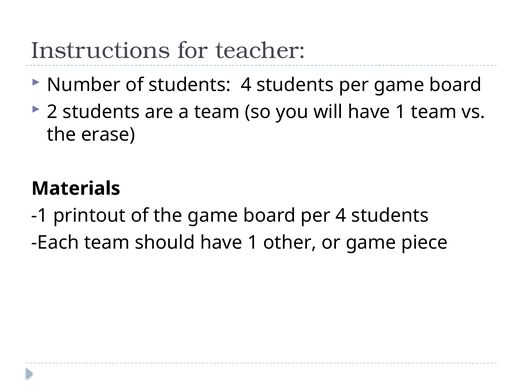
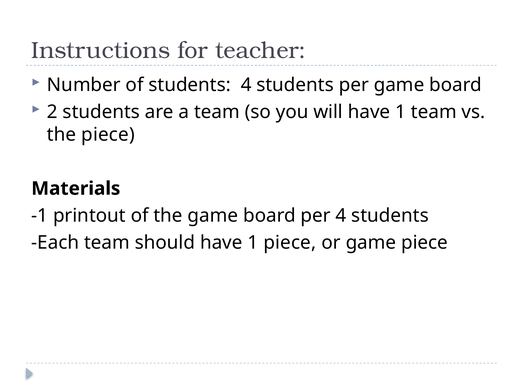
the erase: erase -> piece
1 other: other -> piece
